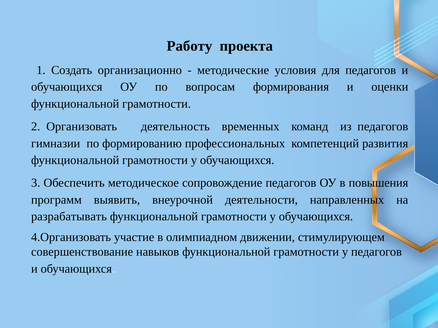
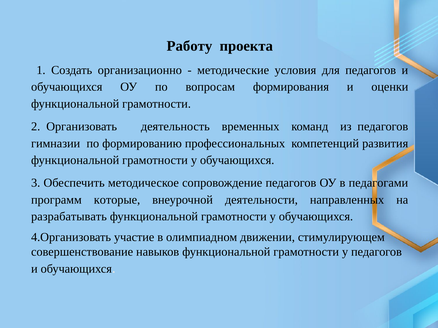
повышения: повышения -> педагогами
выявить: выявить -> которые
